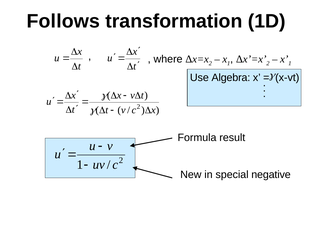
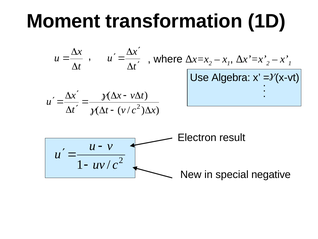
Follows: Follows -> Moment
Formula: Formula -> Electron
